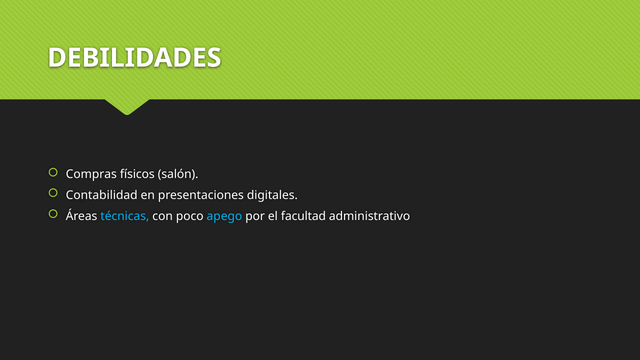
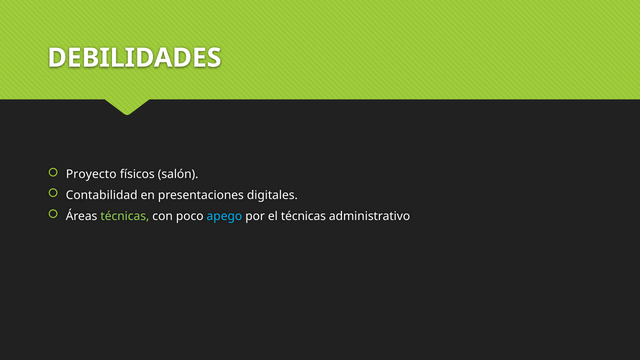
Compras: Compras -> Proyecto
técnicas at (125, 216) colour: light blue -> light green
el facultad: facultad -> técnicas
